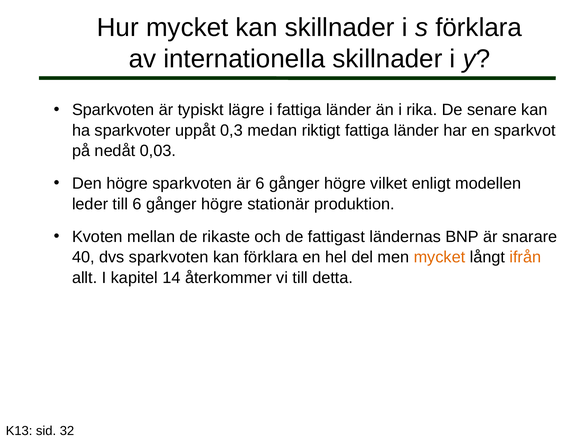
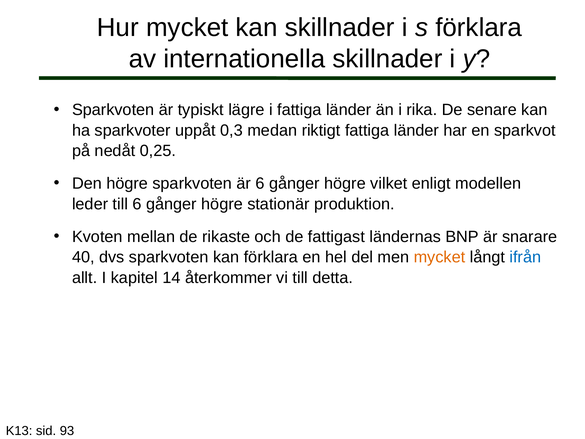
0,03: 0,03 -> 0,25
ifrån colour: orange -> blue
32: 32 -> 93
